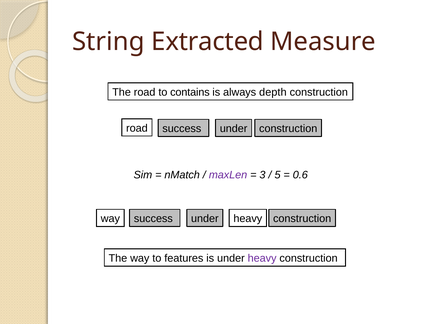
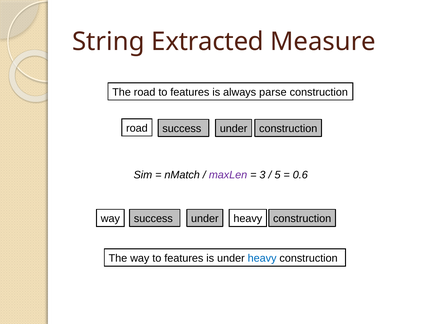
road to contains: contains -> features
depth: depth -> parse
heavy at (262, 258) colour: purple -> blue
